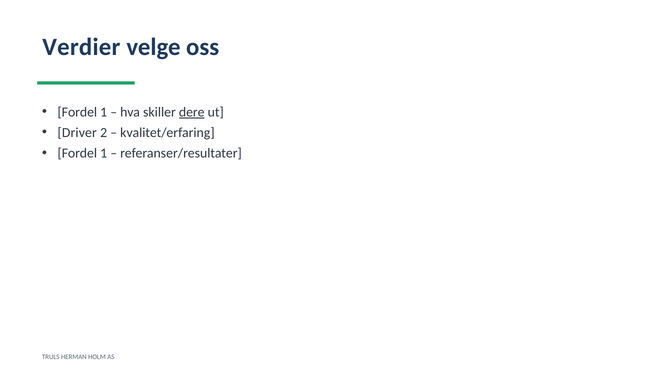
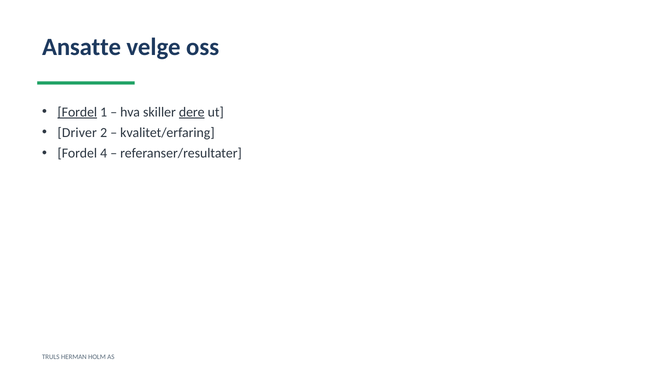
Verdier: Verdier -> Ansatte
Fordel at (77, 112) underline: none -> present
1 at (104, 153): 1 -> 4
